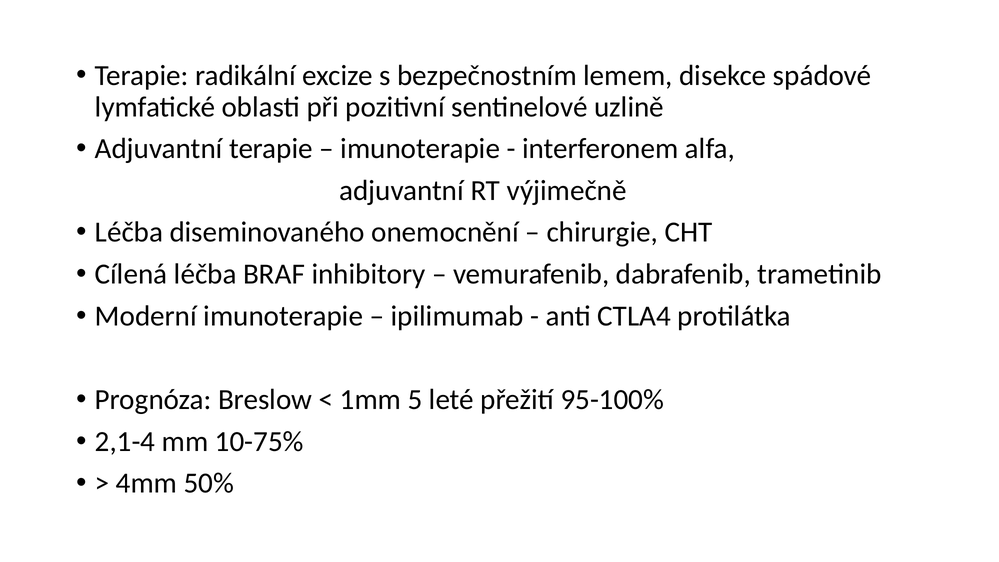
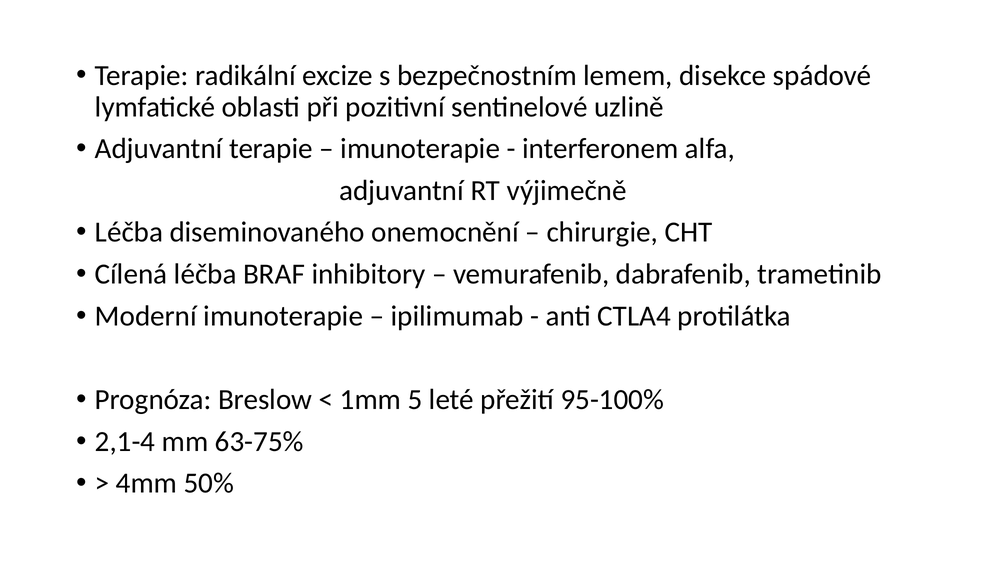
10-75%: 10-75% -> 63-75%
